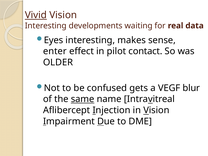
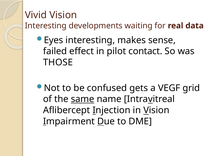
Vivid underline: present -> none
enter: enter -> failed
OLDER: OLDER -> THOSE
blur: blur -> grid
